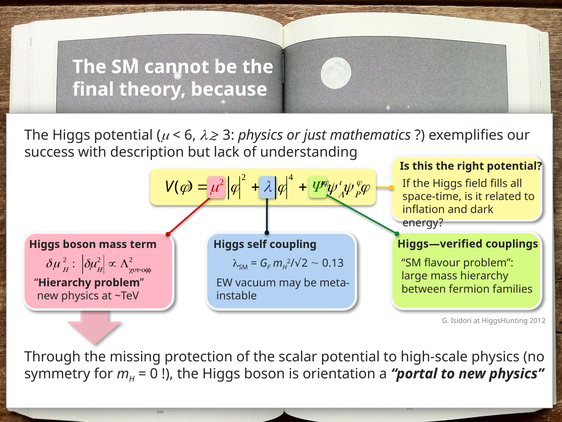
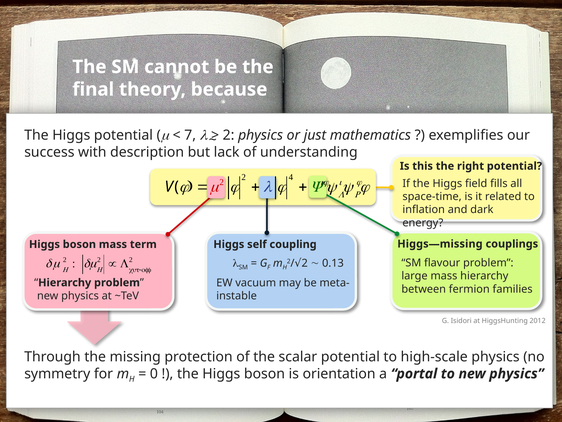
6: 6 -> 7
3 at (229, 135): 3 -> 2
Higgs—verified: Higgs—verified -> Higgs—missing
